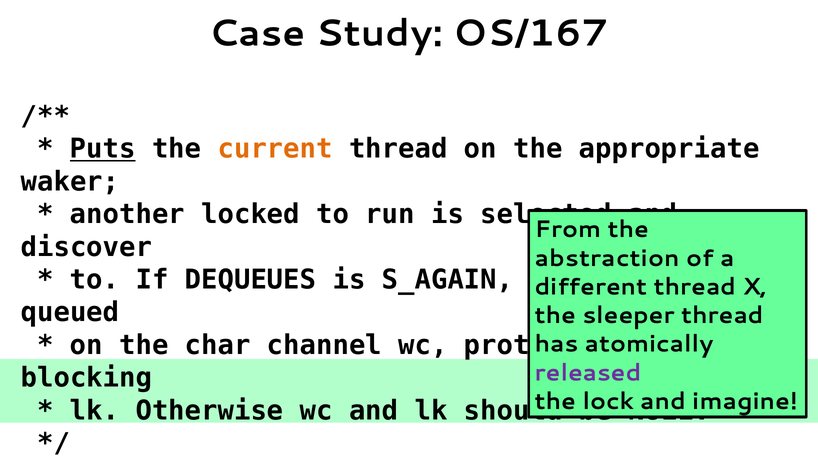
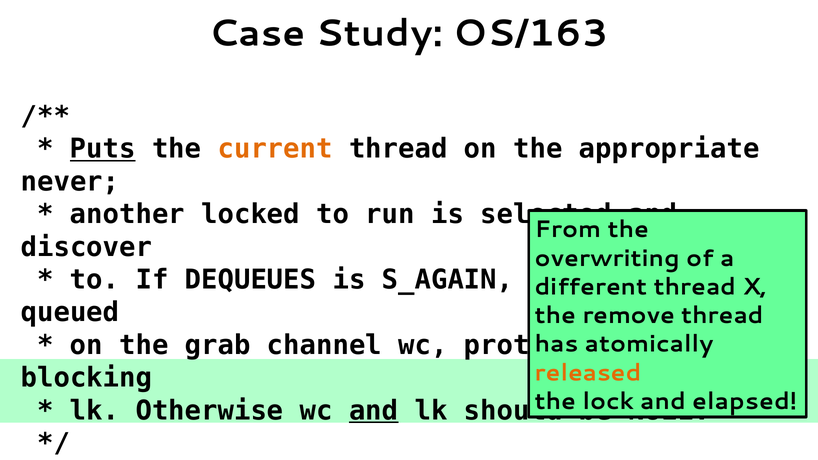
OS/167: OS/167 -> OS/163
waker: waker -> never
abstraction: abstraction -> overwriting
sleeper: sleeper -> remove
the char: char -> grab
released colour: purple -> orange
imagine: imagine -> elapsed
and at (374, 411) underline: none -> present
